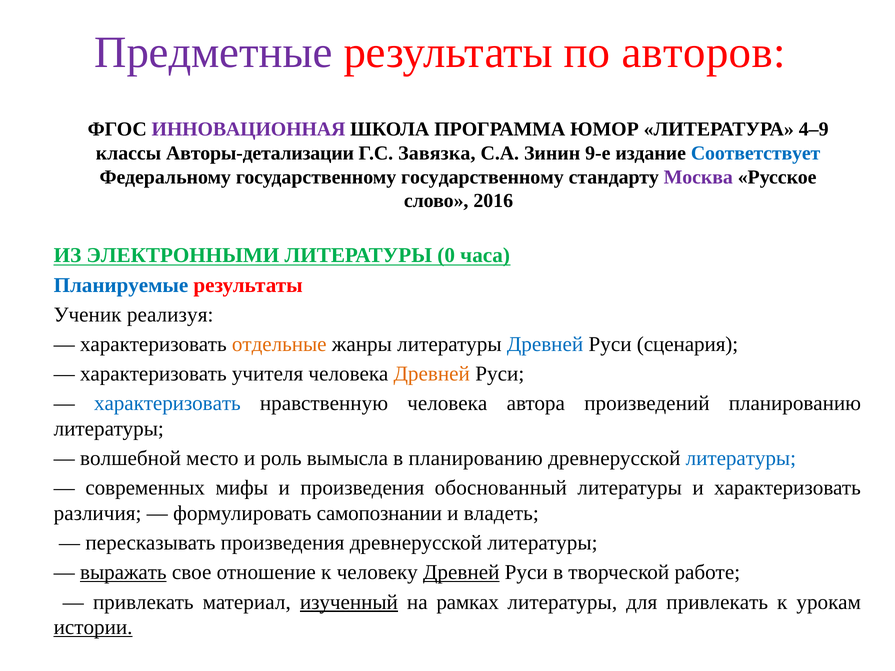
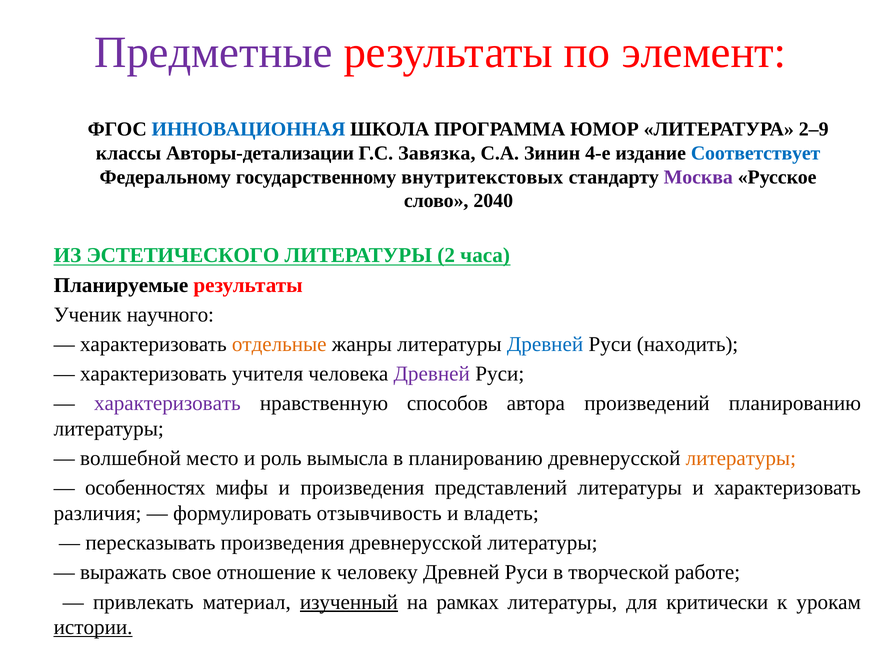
авторов: авторов -> элемент
ИННОВАЦИОННАЯ colour: purple -> blue
4–9: 4–9 -> 2–9
9-е: 9-е -> 4-е
государственному государственному: государственному -> внутритекстовых
2016: 2016 -> 2040
ЭЛЕКТРОННЫМИ: ЭЛЕКТРОННЫМИ -> ЭСТЕТИЧЕСКОГО
0: 0 -> 2
Планируемые colour: blue -> black
реализуя: реализуя -> научного
сценария: сценария -> находить
Древней at (432, 374) colour: orange -> purple
характеризовать at (167, 404) colour: blue -> purple
нравственную человека: человека -> способов
литературы at (741, 459) colour: blue -> orange
современных: современных -> особенностях
обоснованный: обоснованный -> представлений
самопознании: самопознании -> отзывчивость
выражать underline: present -> none
Древней at (461, 573) underline: present -> none
для привлекать: привлекать -> критически
